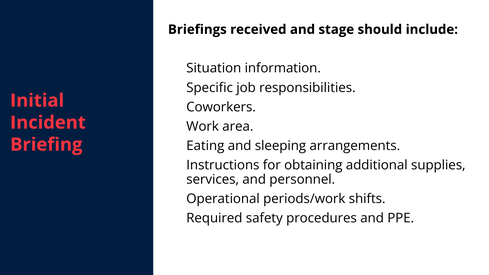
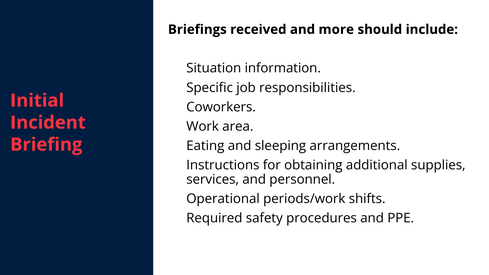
stage: stage -> more
